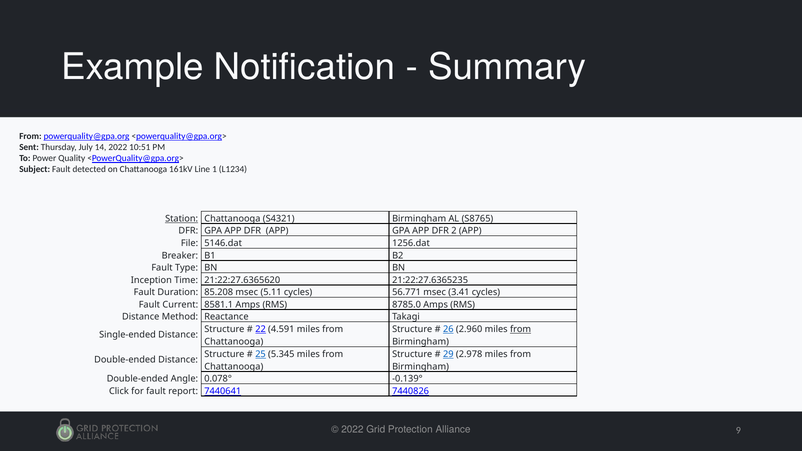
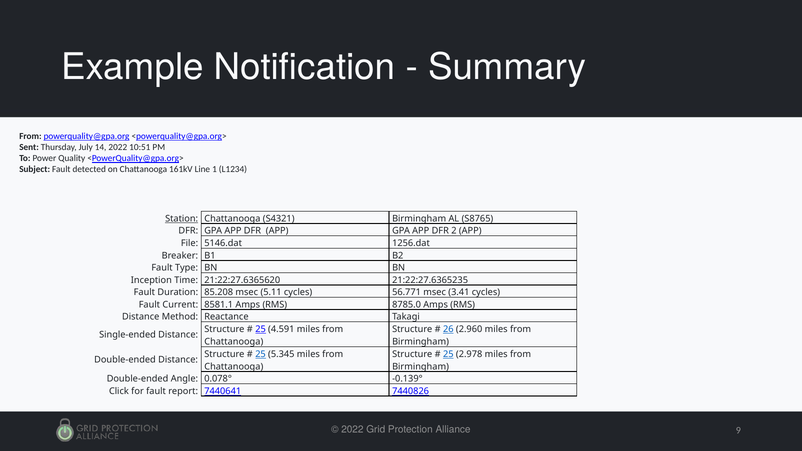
22 at (261, 329): 22 -> 25
from at (521, 329) underline: present -> none
29 at (448, 354): 29 -> 25
